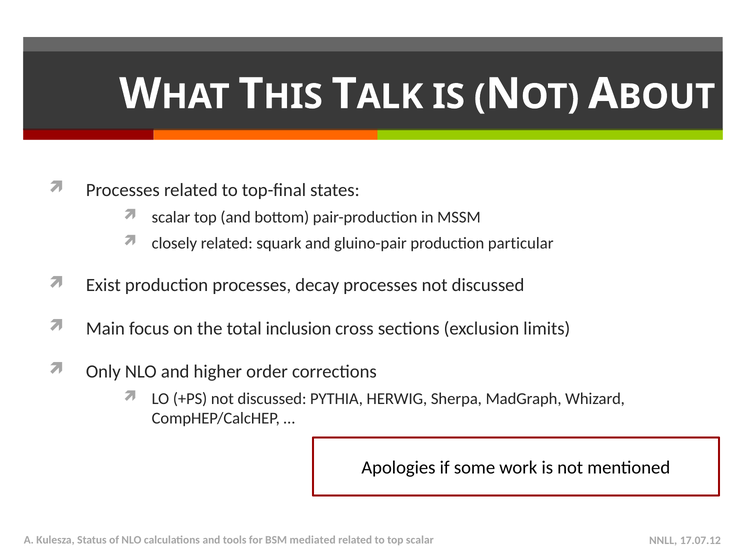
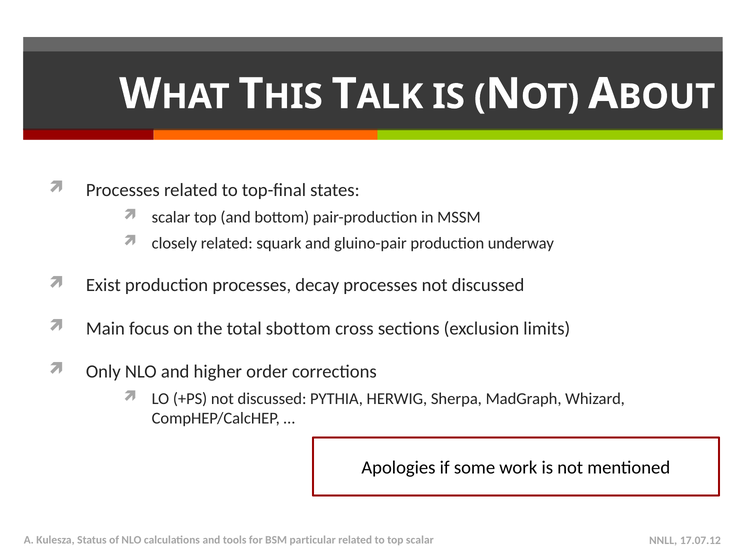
particular: particular -> underway
inclusion: inclusion -> sbottom
mediated: mediated -> particular
